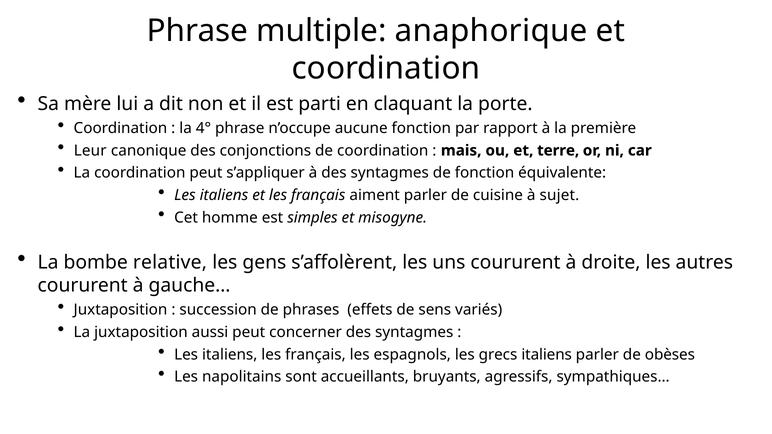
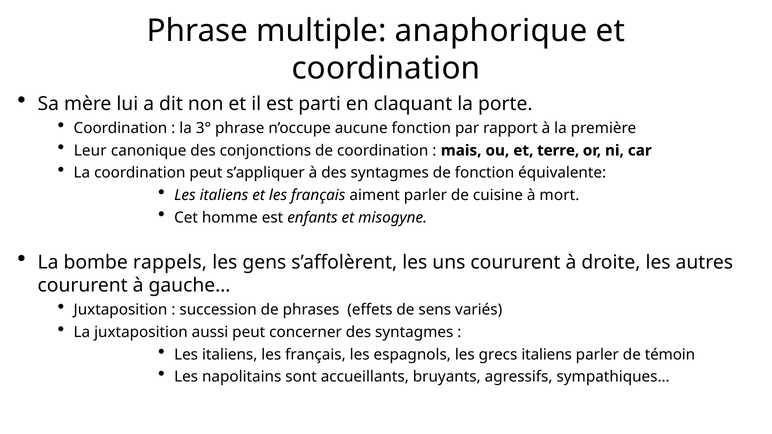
4°: 4° -> 3°
sujet: sujet -> mort
simples: simples -> enfants
relative: relative -> rappels
obèses: obèses -> témoin
